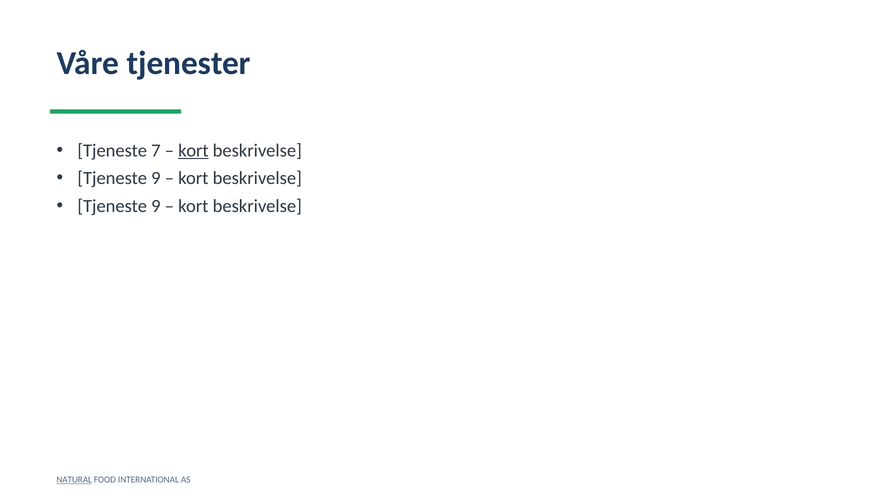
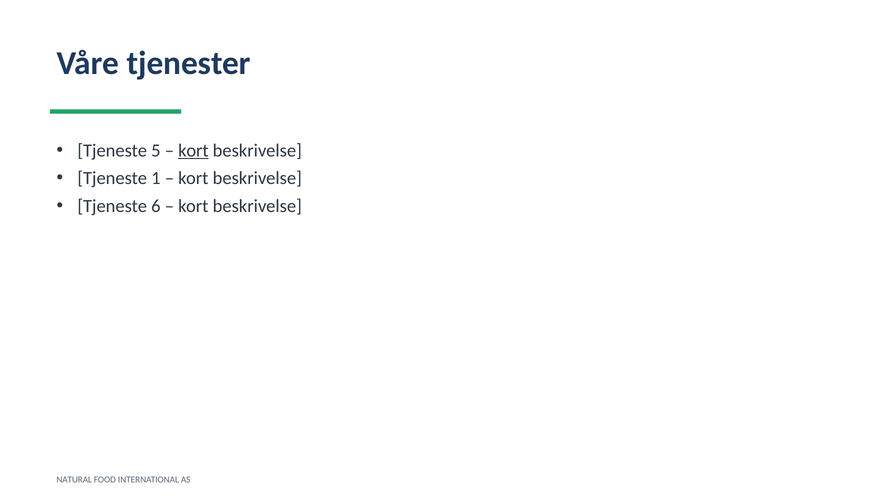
7: 7 -> 5
9 at (156, 178): 9 -> 1
9 at (156, 206): 9 -> 6
NATURAL underline: present -> none
